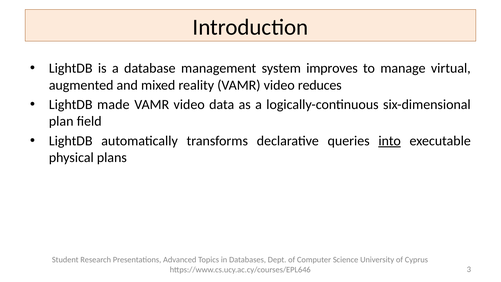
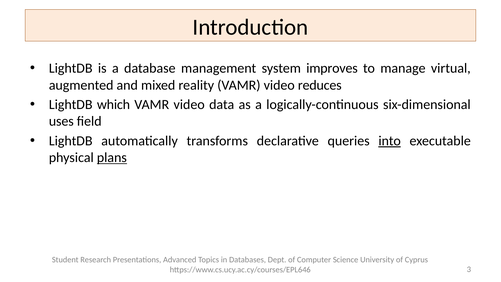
made: made -> which
plan: plan -> uses
plans underline: none -> present
